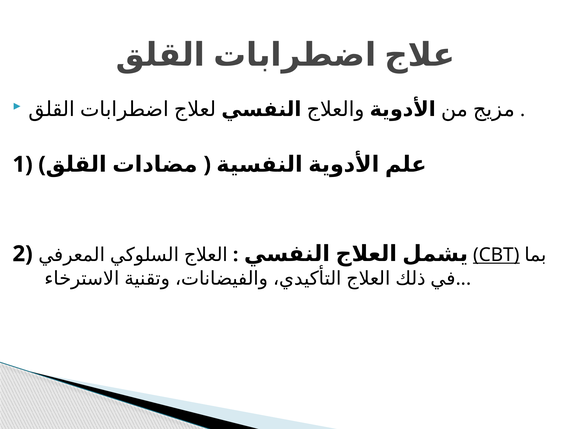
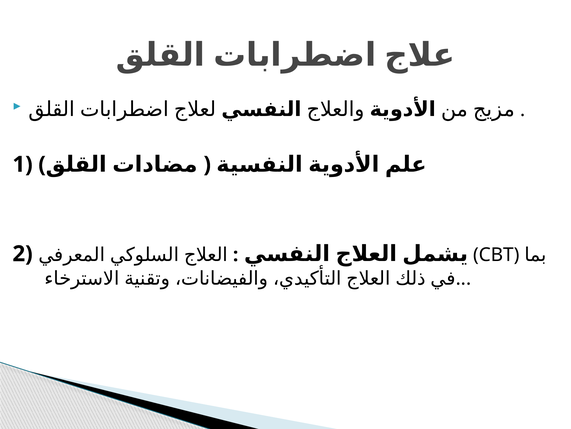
CBT underline: present -> none
